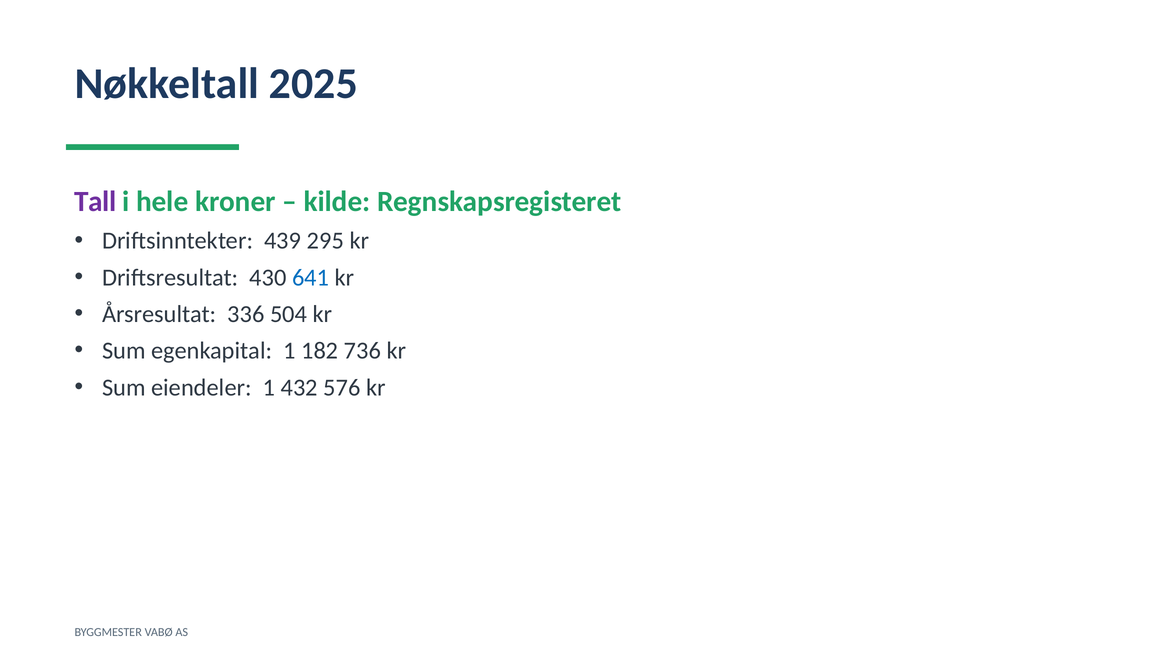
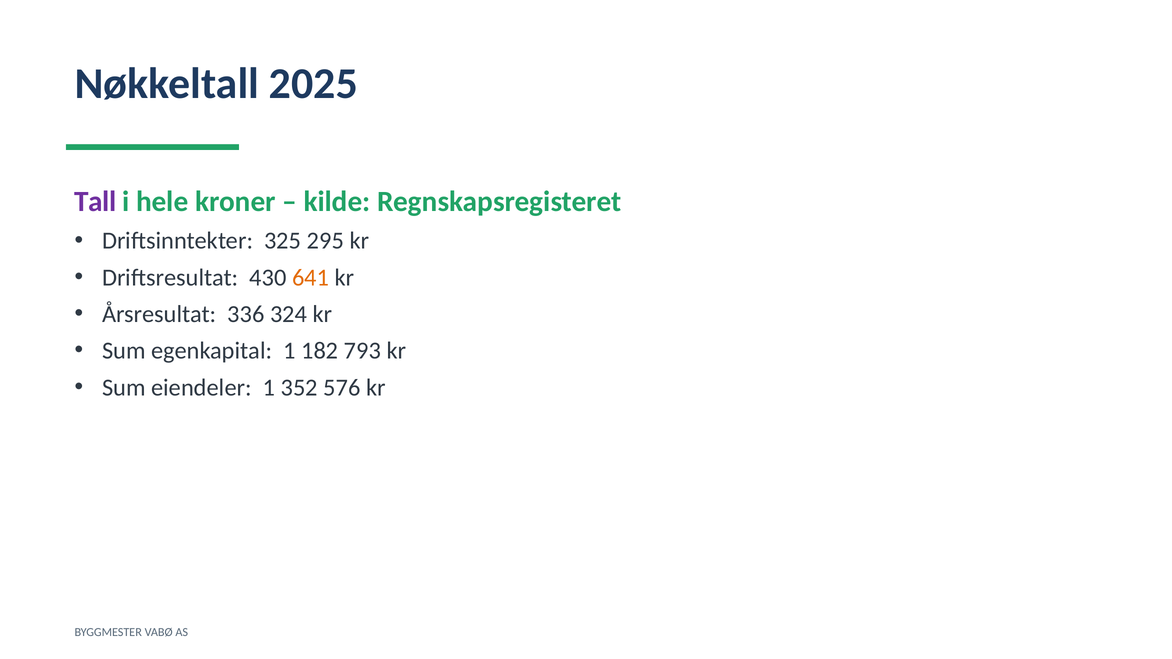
439: 439 -> 325
641 colour: blue -> orange
504: 504 -> 324
736: 736 -> 793
432: 432 -> 352
